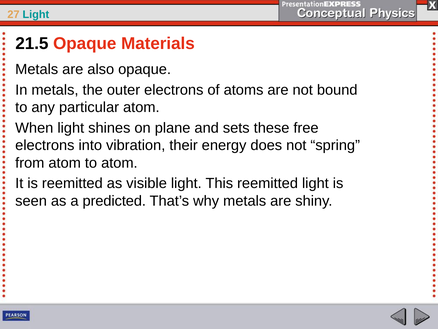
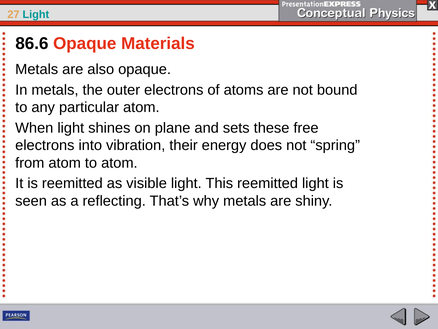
21.5: 21.5 -> 86.6
predicted: predicted -> reflecting
